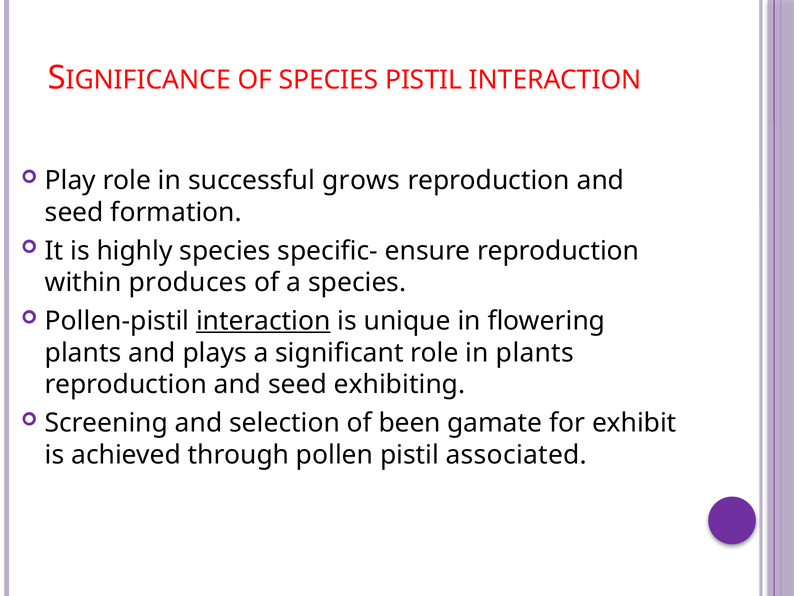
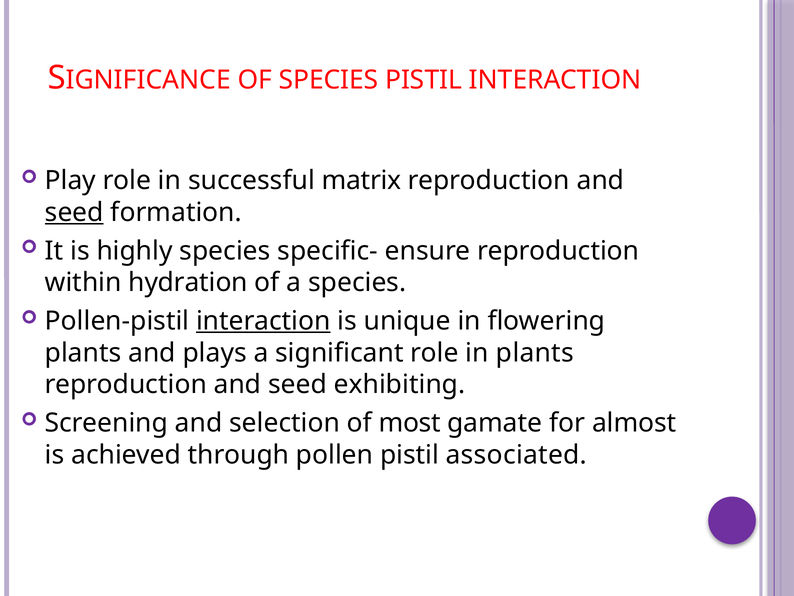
grows: grows -> matrix
seed at (74, 212) underline: none -> present
produces: produces -> hydration
been: been -> most
exhibit: exhibit -> almost
